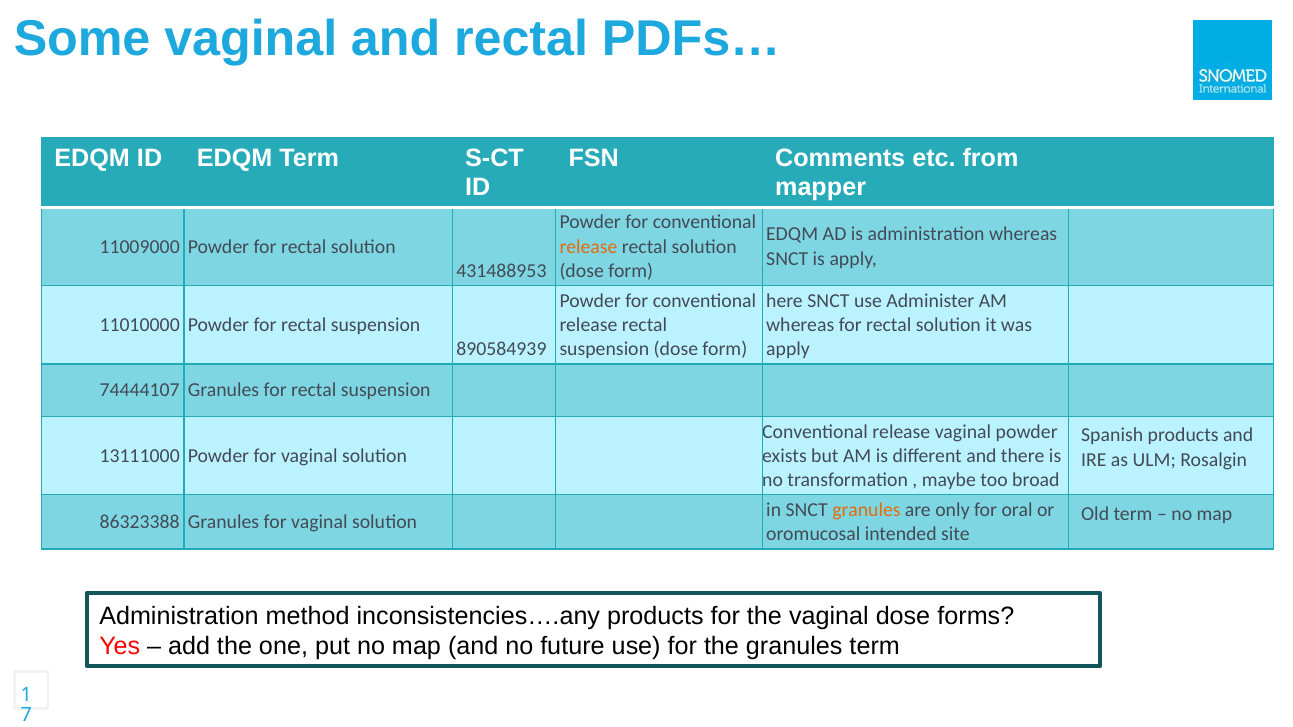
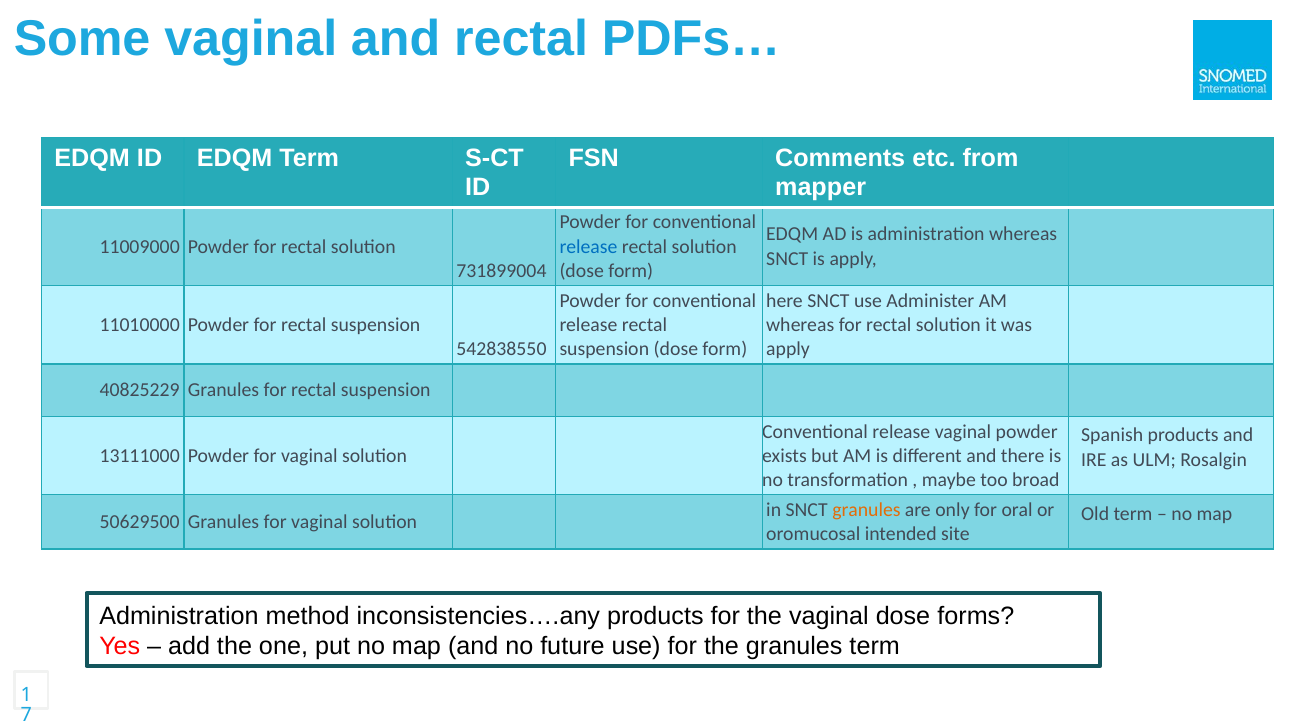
release at (589, 247) colour: orange -> blue
431488953: 431488953 -> 731899004
890584939: 890584939 -> 542838550
74444107: 74444107 -> 40825229
86323388: 86323388 -> 50629500
